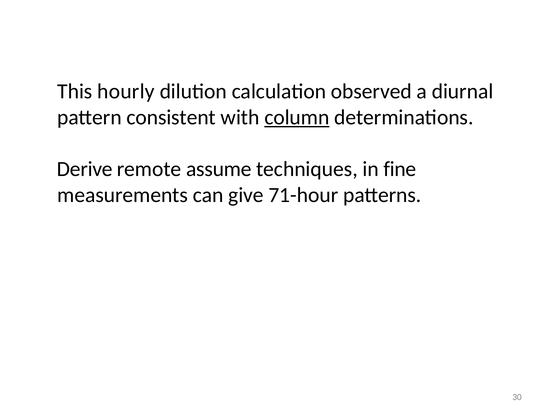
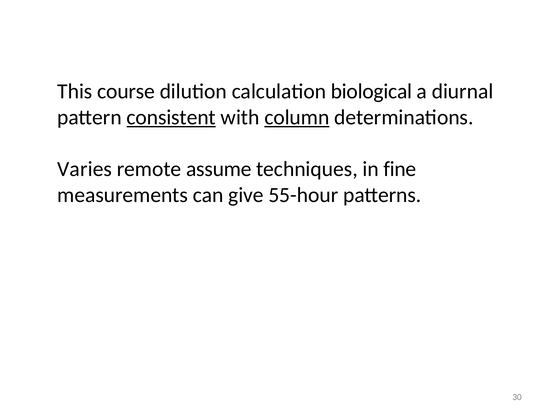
hourly: hourly -> course
observed: observed -> biological
consistent underline: none -> present
Derive: Derive -> Varies
71-hour: 71-hour -> 55-hour
